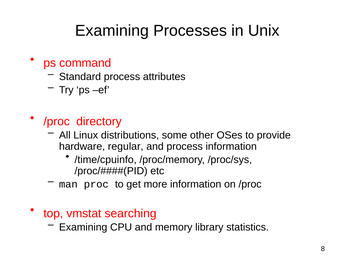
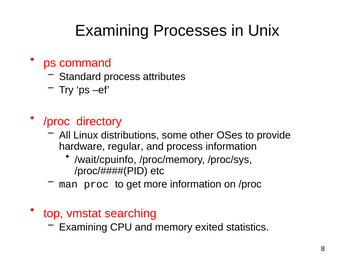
/time/cpuinfo: /time/cpuinfo -> /wait/cpuinfo
library: library -> exited
